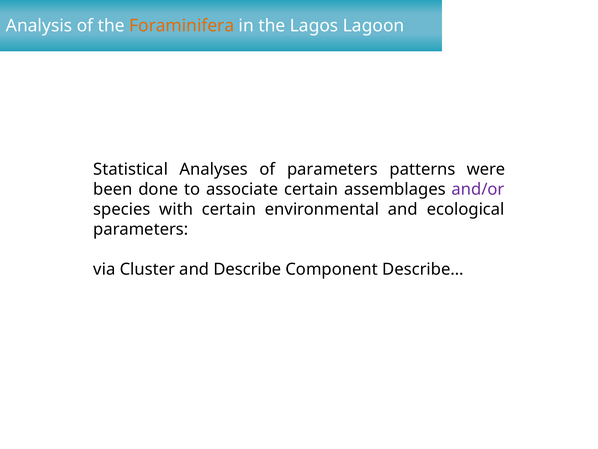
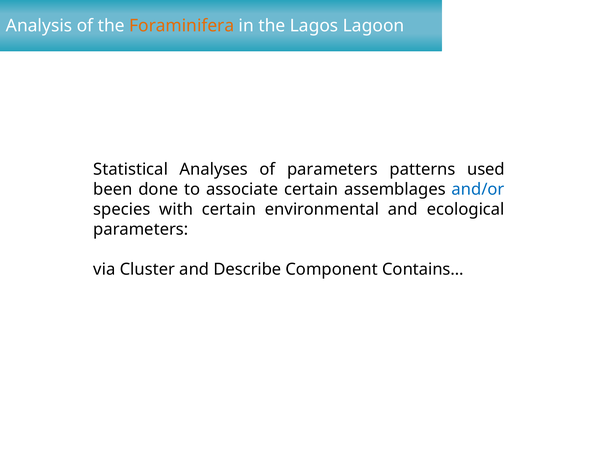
were: were -> used
and/or colour: purple -> blue
Describe…: Describe… -> Contains…
